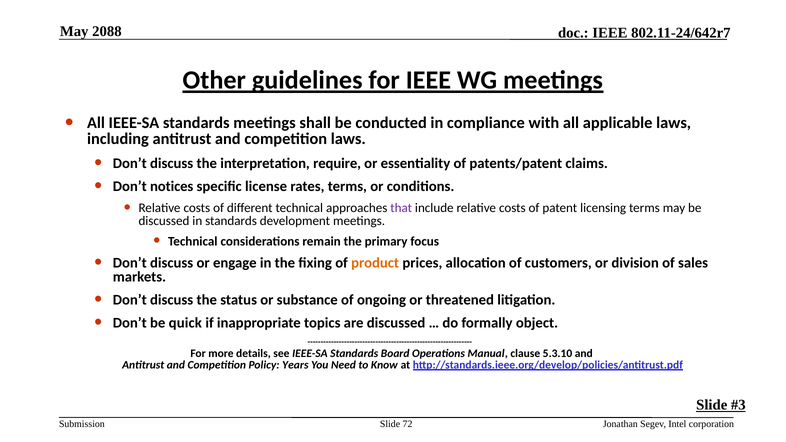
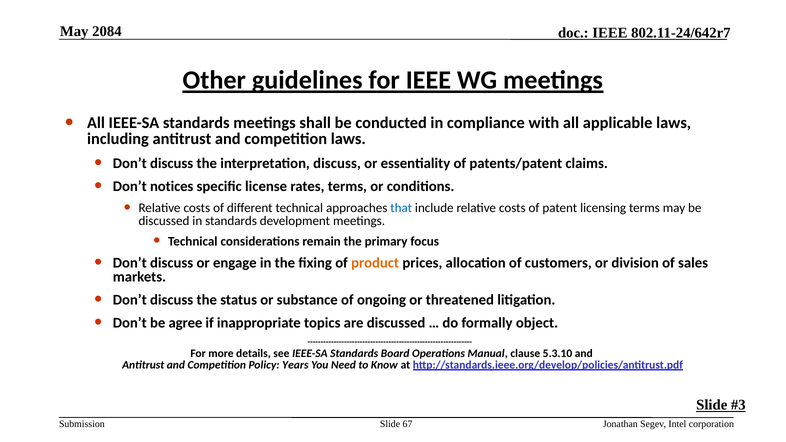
2088: 2088 -> 2084
interpretation require: require -> discuss
that colour: purple -> blue
quick: quick -> agree
72: 72 -> 67
